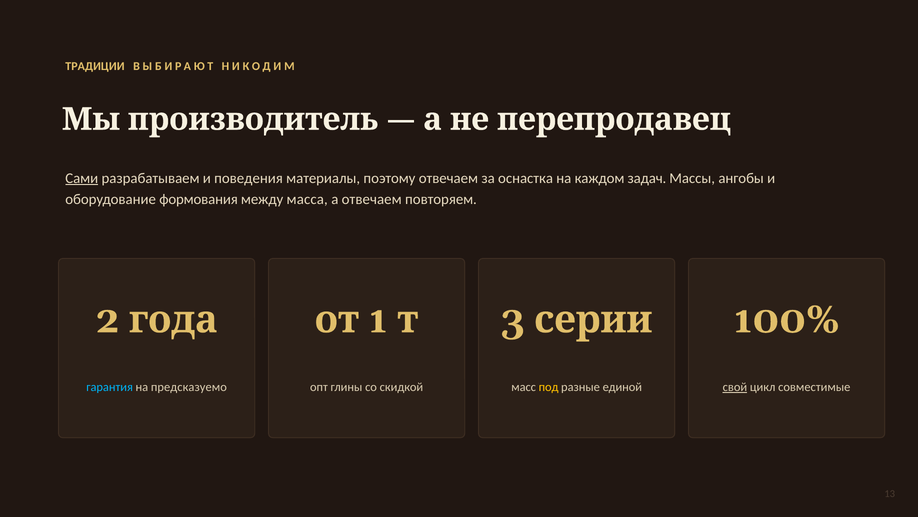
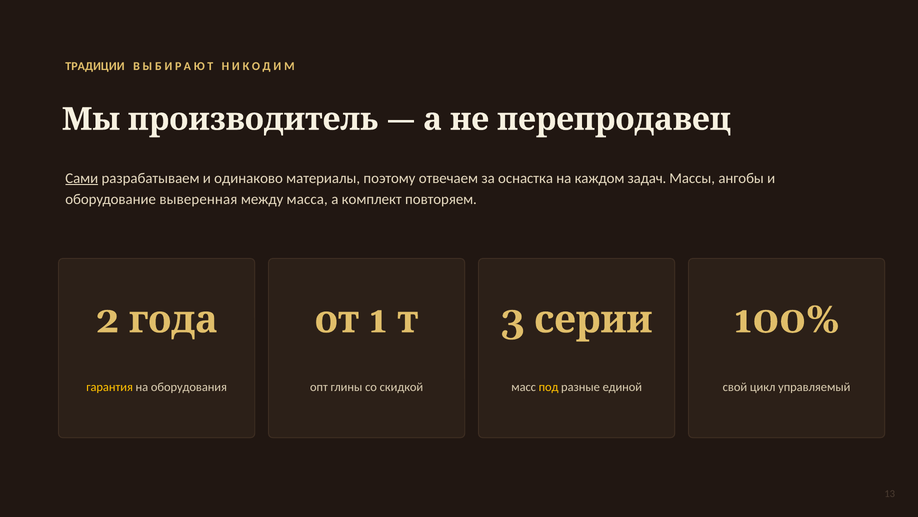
поведения: поведения -> одинаково
формования: формования -> выверенная
а отвечаем: отвечаем -> комплект
гарантия colour: light blue -> yellow
предсказуемо: предсказуемо -> оборудования
свой underline: present -> none
совместимые: совместимые -> управляемый
